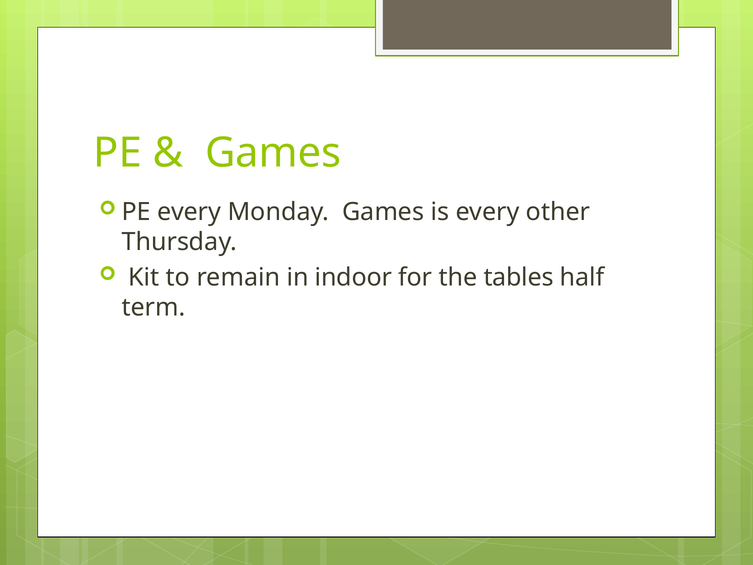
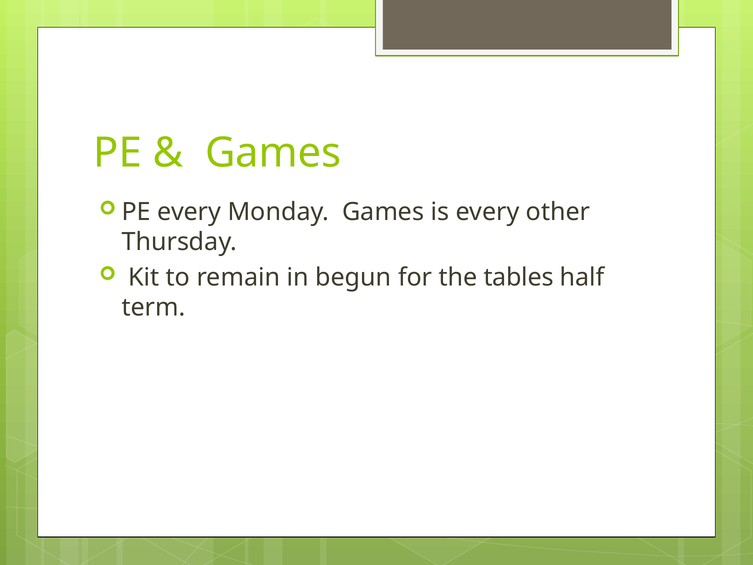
indoor: indoor -> begun
